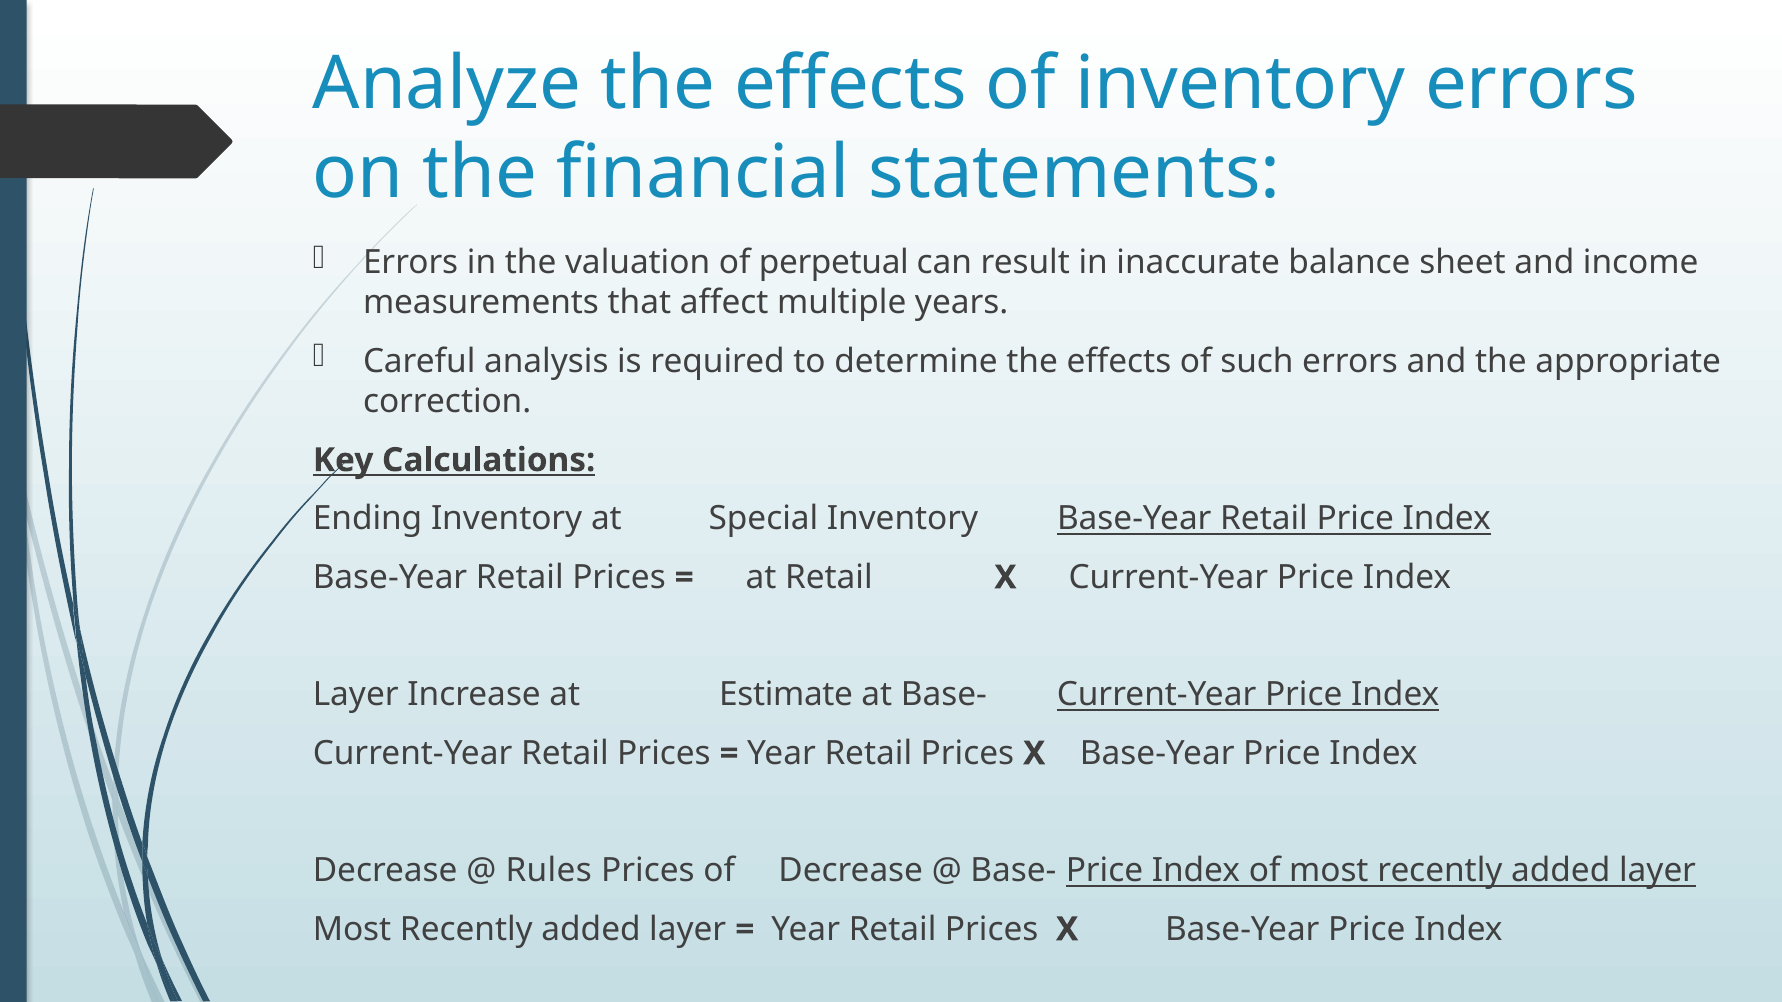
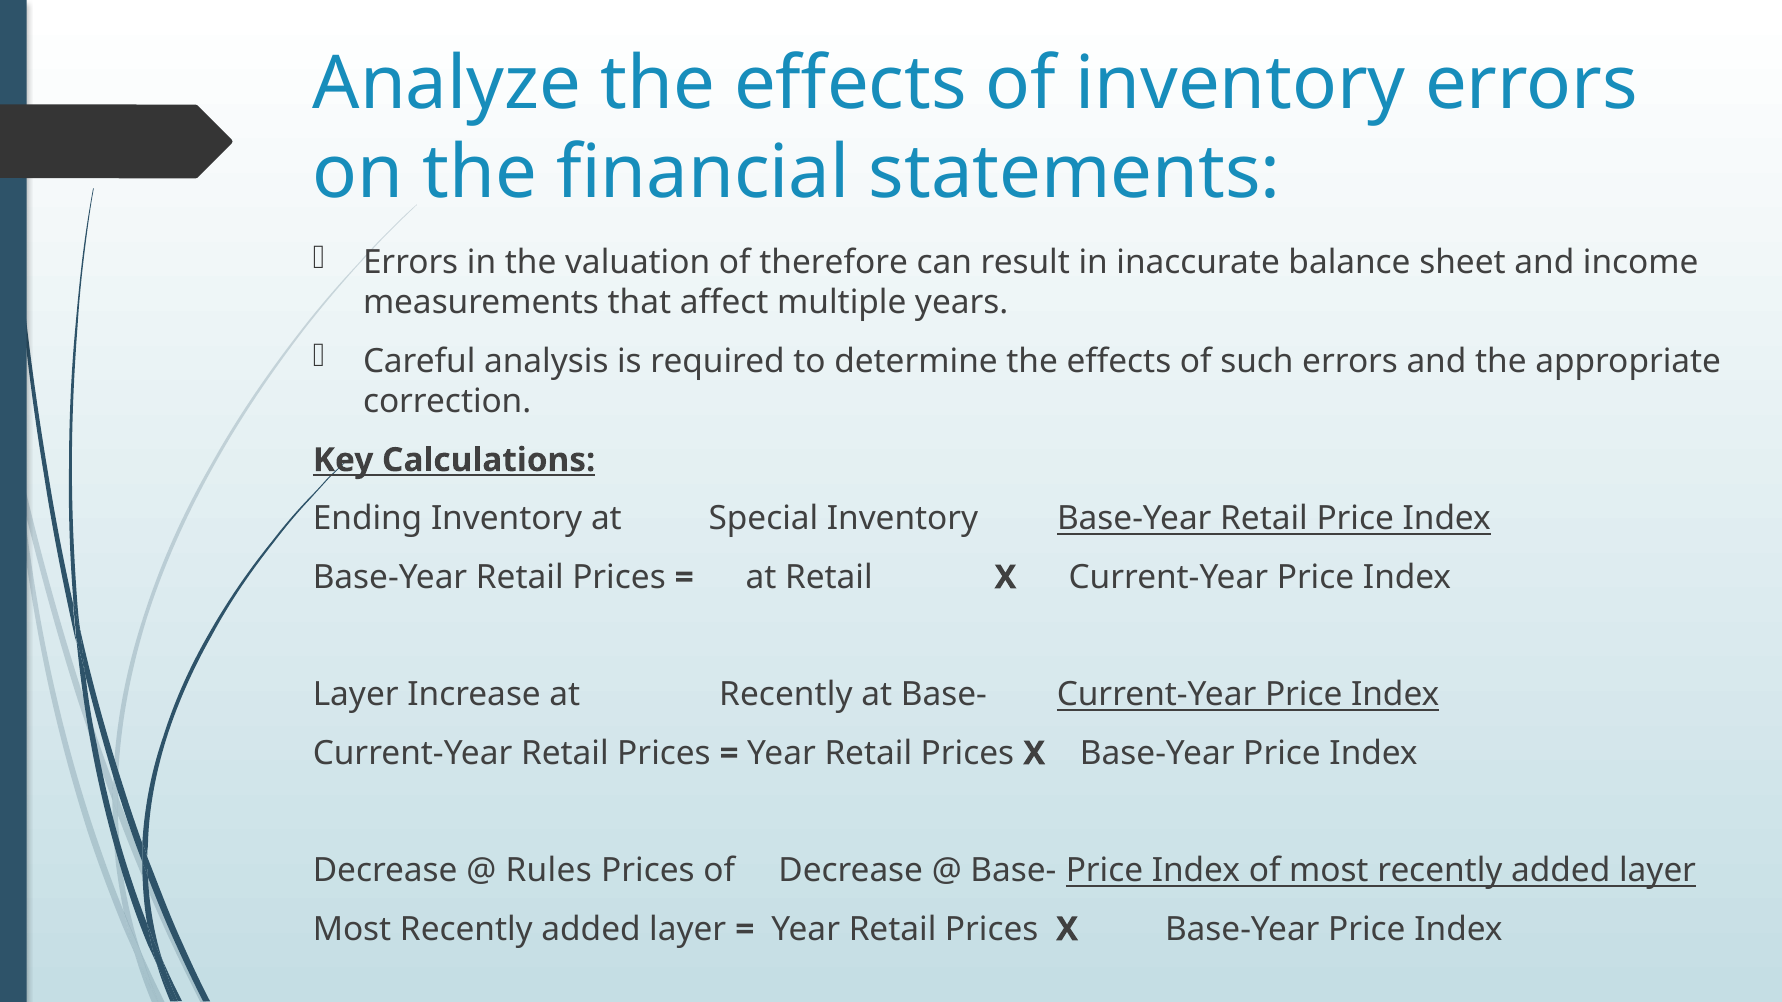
perpetual: perpetual -> therefore
at Estimate: Estimate -> Recently
